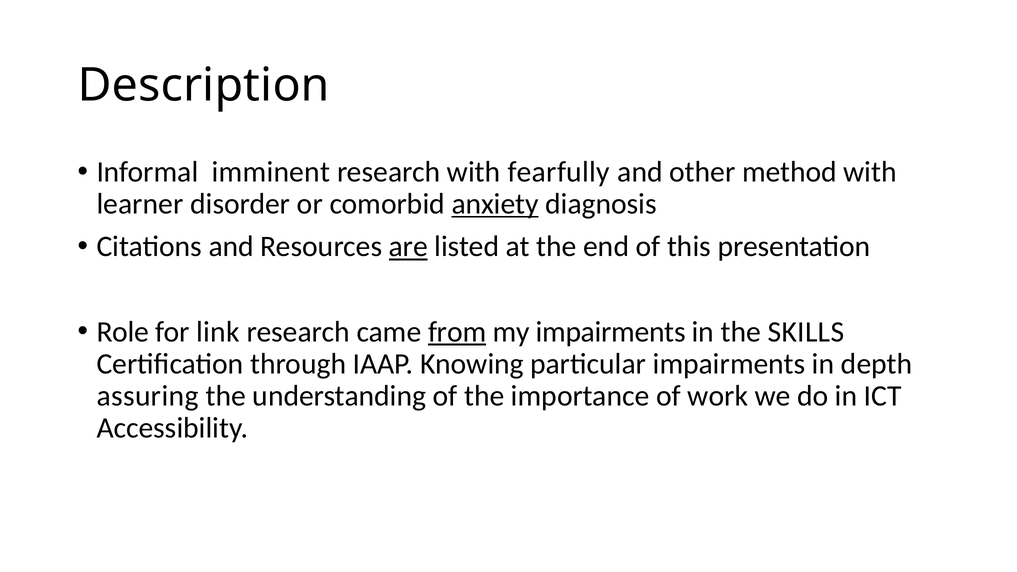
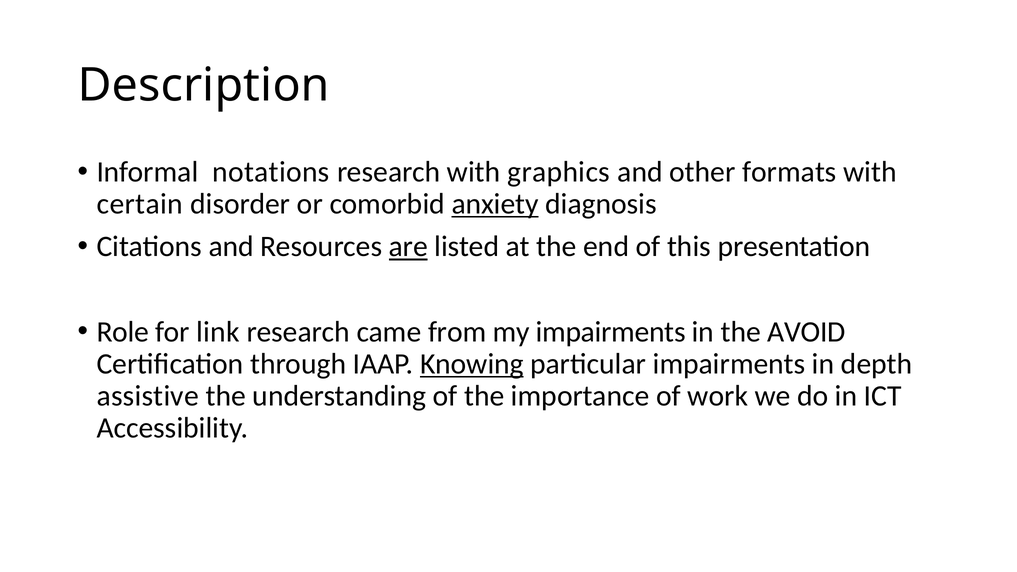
imminent: imminent -> notations
fearfully: fearfully -> graphics
method: method -> formats
learner: learner -> certain
from underline: present -> none
SKILLS: SKILLS -> AVOID
Knowing underline: none -> present
assuring: assuring -> assistive
